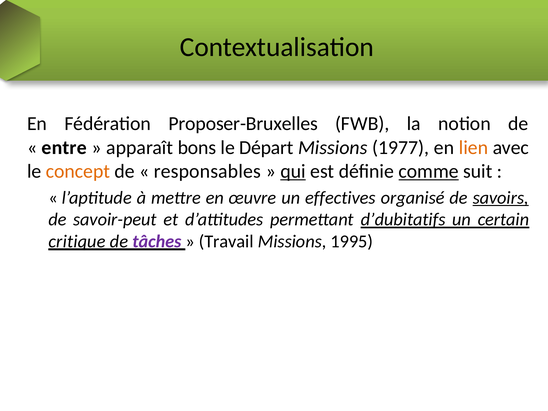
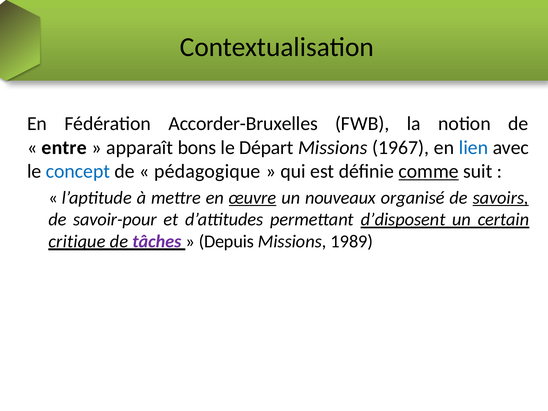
Proposer-Bruxelles: Proposer-Bruxelles -> Accorder-Bruxelles
1977: 1977 -> 1967
lien colour: orange -> blue
concept colour: orange -> blue
responsables: responsables -> pédagogique
qui underline: present -> none
œuvre underline: none -> present
effectives: effectives -> nouveaux
savoir-peut: savoir-peut -> savoir-pour
d’dubitatifs: d’dubitatifs -> d’disposent
Travail: Travail -> Depuis
1995: 1995 -> 1989
